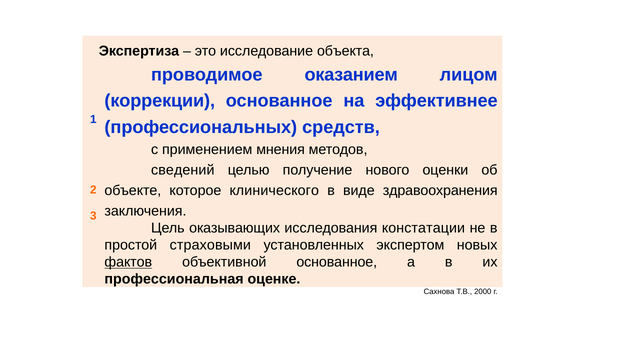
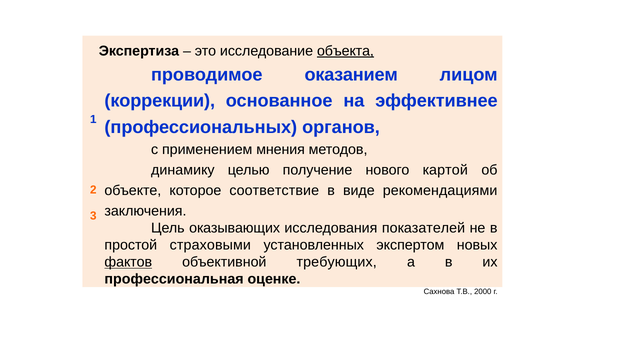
объекта underline: none -> present
средств: средств -> органов
сведений: сведений -> динамику
оценки: оценки -> картой
клинического: клинического -> соответствие
здравоохранения: здравоохранения -> рекомендациями
констатации: констатации -> показателей
объективной основанное: основанное -> требующих
